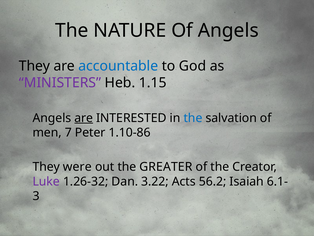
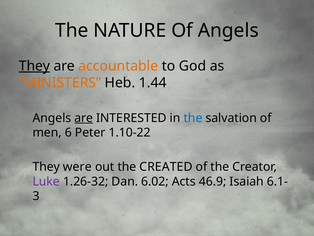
They at (34, 66) underline: none -> present
accountable colour: blue -> orange
MINISTERS colour: purple -> orange
1.15: 1.15 -> 1.44
7: 7 -> 6
1.10-86: 1.10-86 -> 1.10-22
GREATER: GREATER -> CREATED
3.22: 3.22 -> 6.02
56.2: 56.2 -> 46.9
